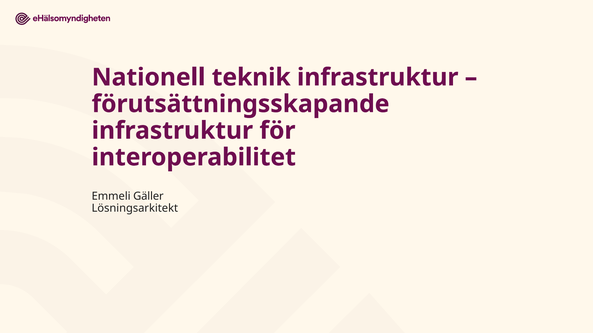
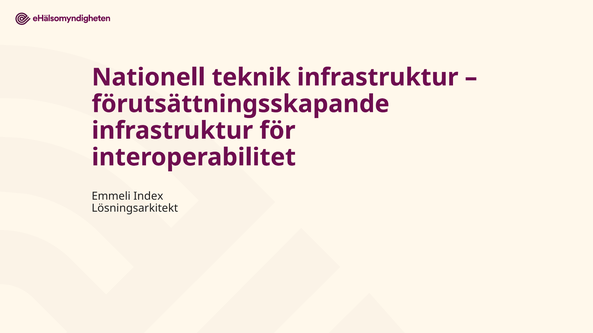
Gäller: Gäller -> Index
